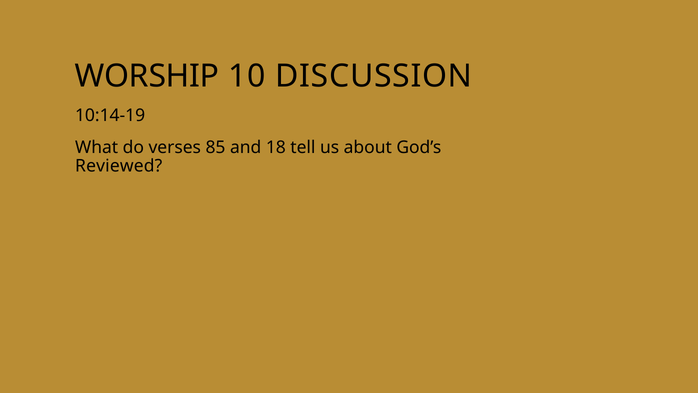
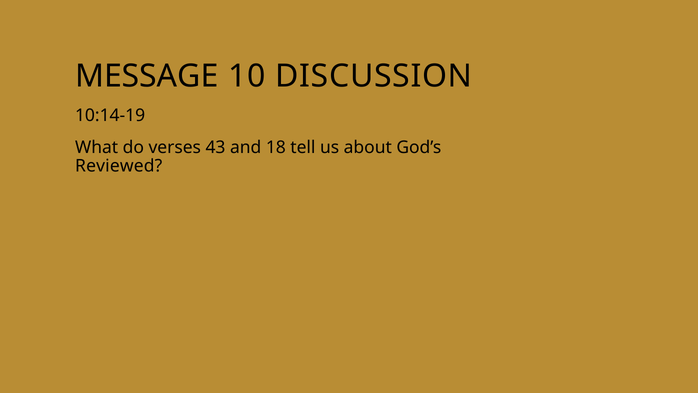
WORSHIP: WORSHIP -> MESSAGE
85: 85 -> 43
